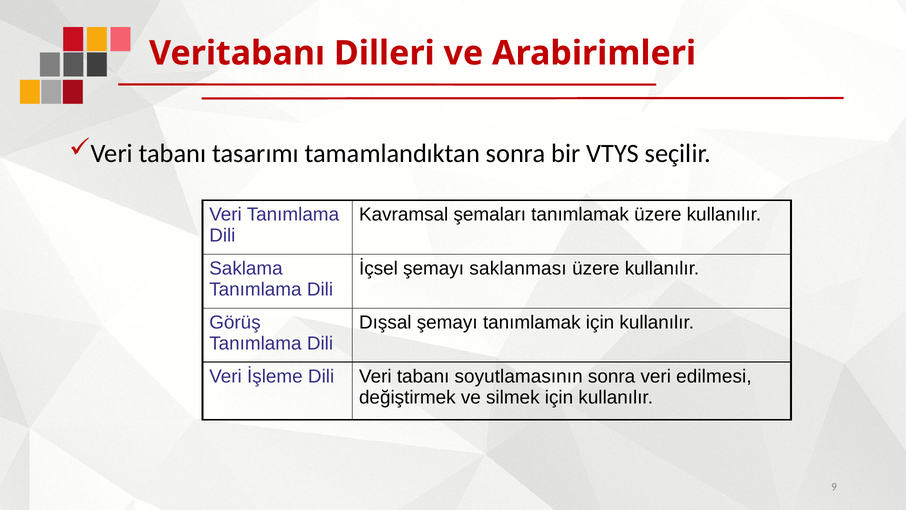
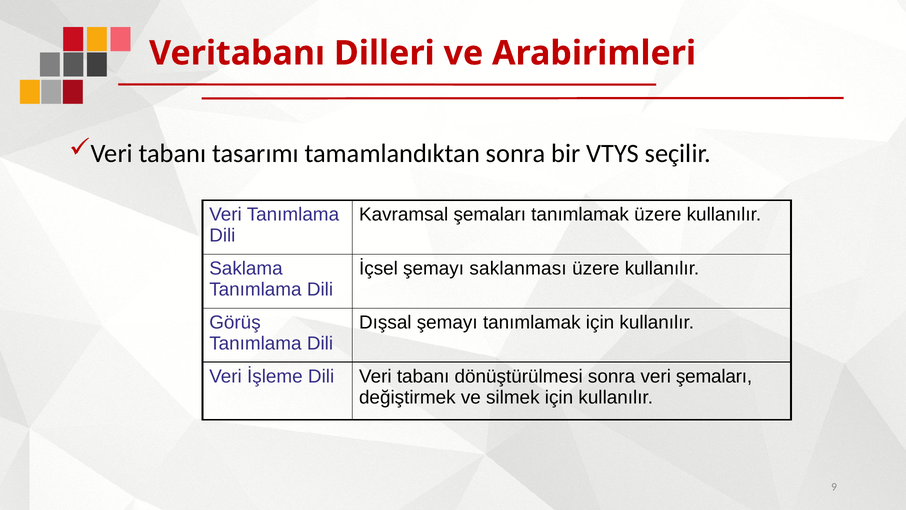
soyutlamasının: soyutlamasının -> dönüştürülmesi
veri edilmesi: edilmesi -> şemaları
